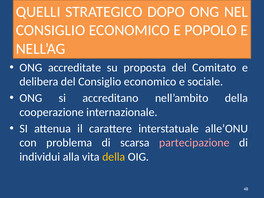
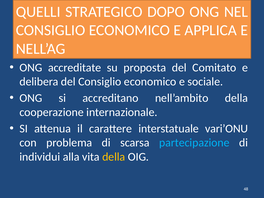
POPOLO: POPOLO -> APPLICA
alle’ONU: alle’ONU -> vari’ONU
partecipazione colour: pink -> light blue
